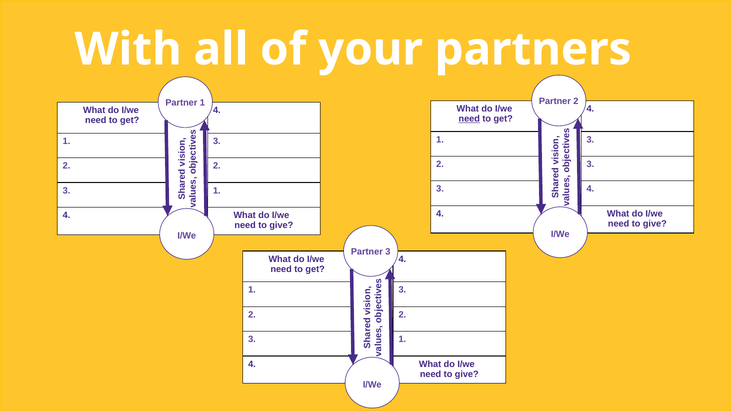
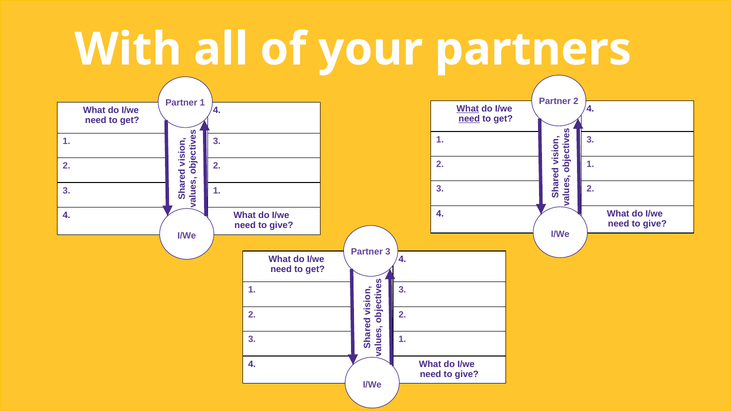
What at (468, 109) underline: none -> present
3 at (590, 164): 3 -> 1
4 at (590, 189): 4 -> 2
